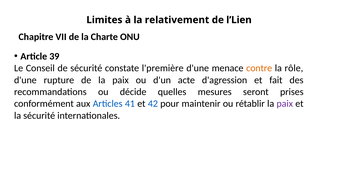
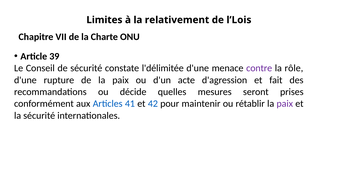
l’Lien: l’Lien -> l’Lois
l'première: l'première -> l'délimitée
contre colour: orange -> purple
